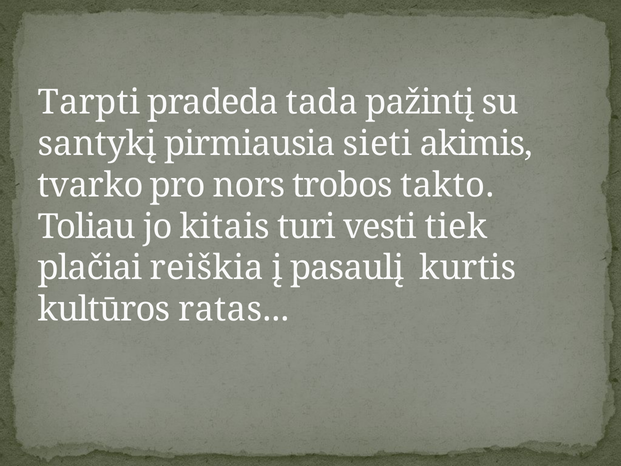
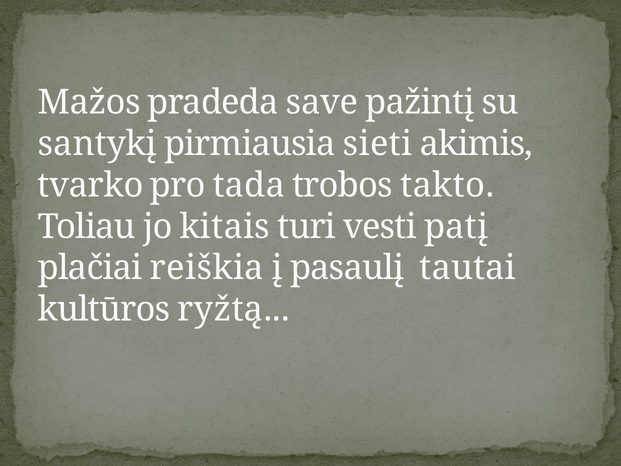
Tarpti: Tarpti -> Mažos
tada: tada -> save
nors: nors -> tada
tiek: tiek -> patį
kurtis: kurtis -> tautai
ratas: ratas -> ryžtą
